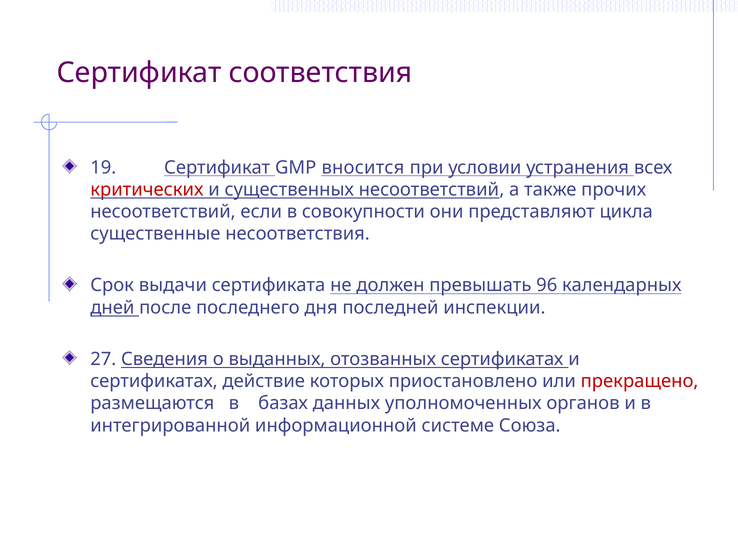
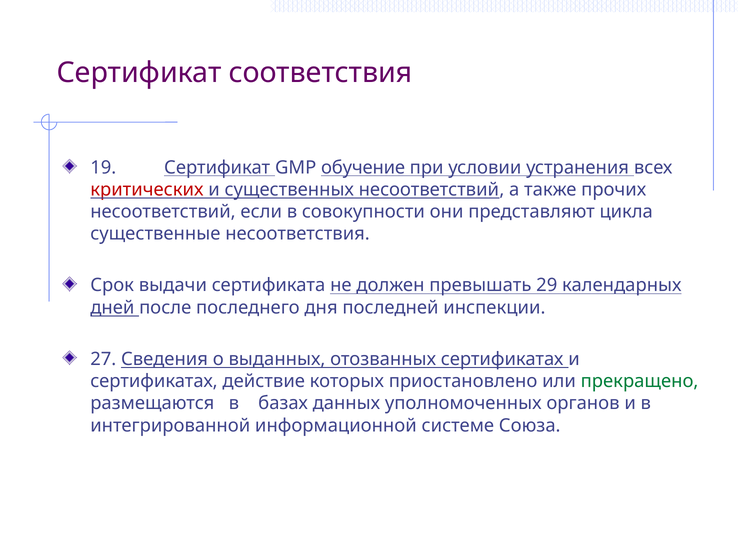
вносится: вносится -> обучение
96: 96 -> 29
прекращено colour: red -> green
